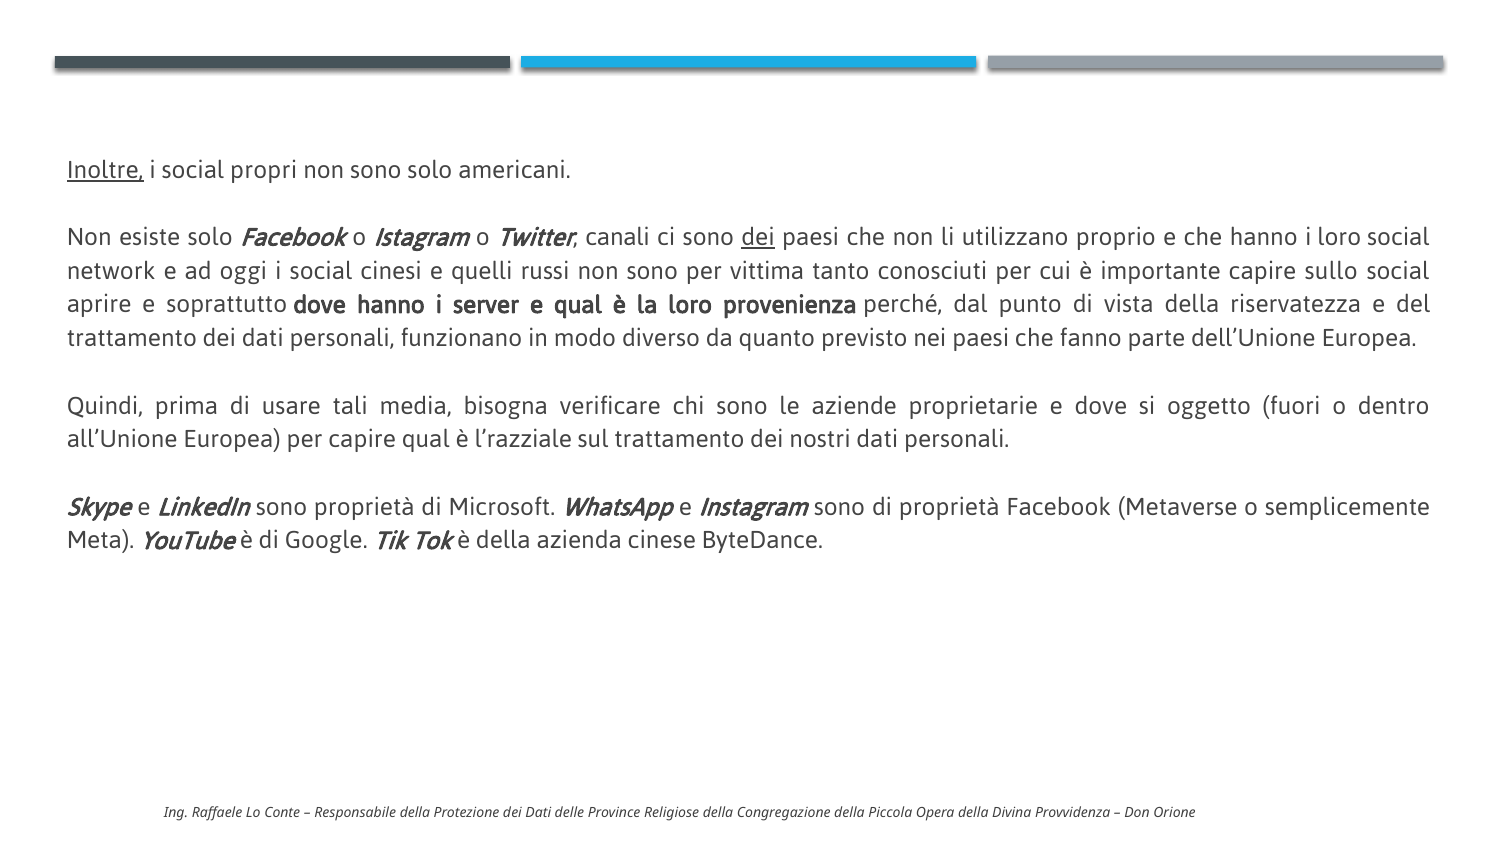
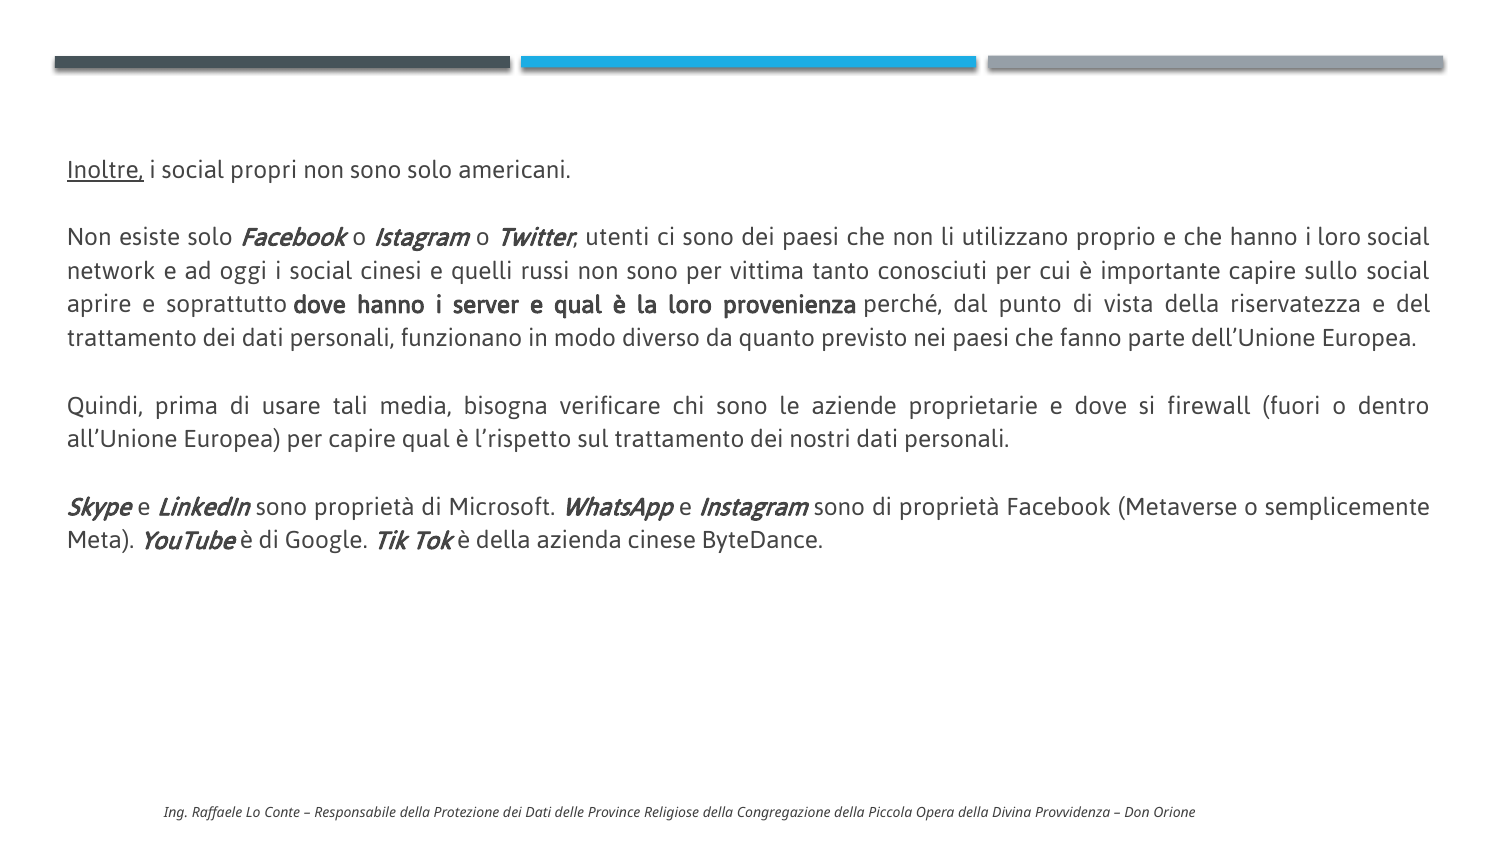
canali: canali -> utenti
dei at (758, 236) underline: present -> none
oggetto: oggetto -> firewall
l’razziale: l’razziale -> l’rispetto
